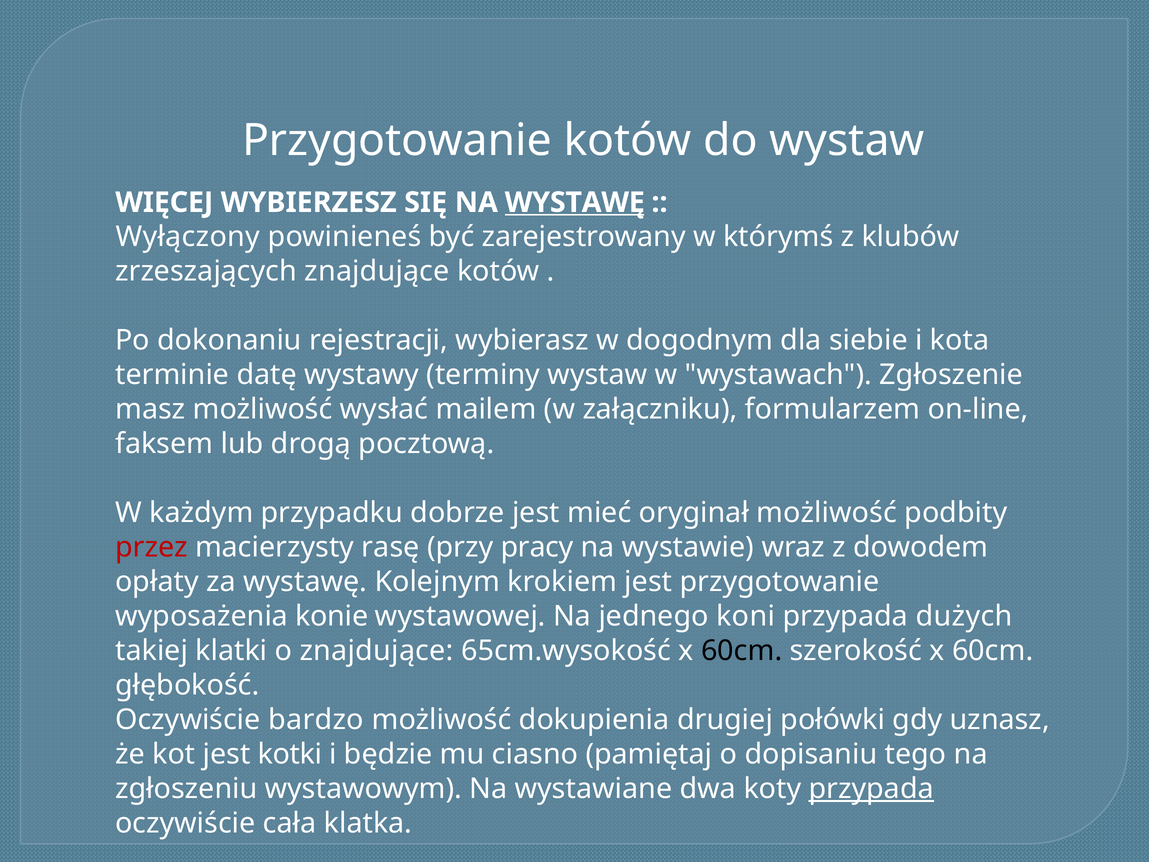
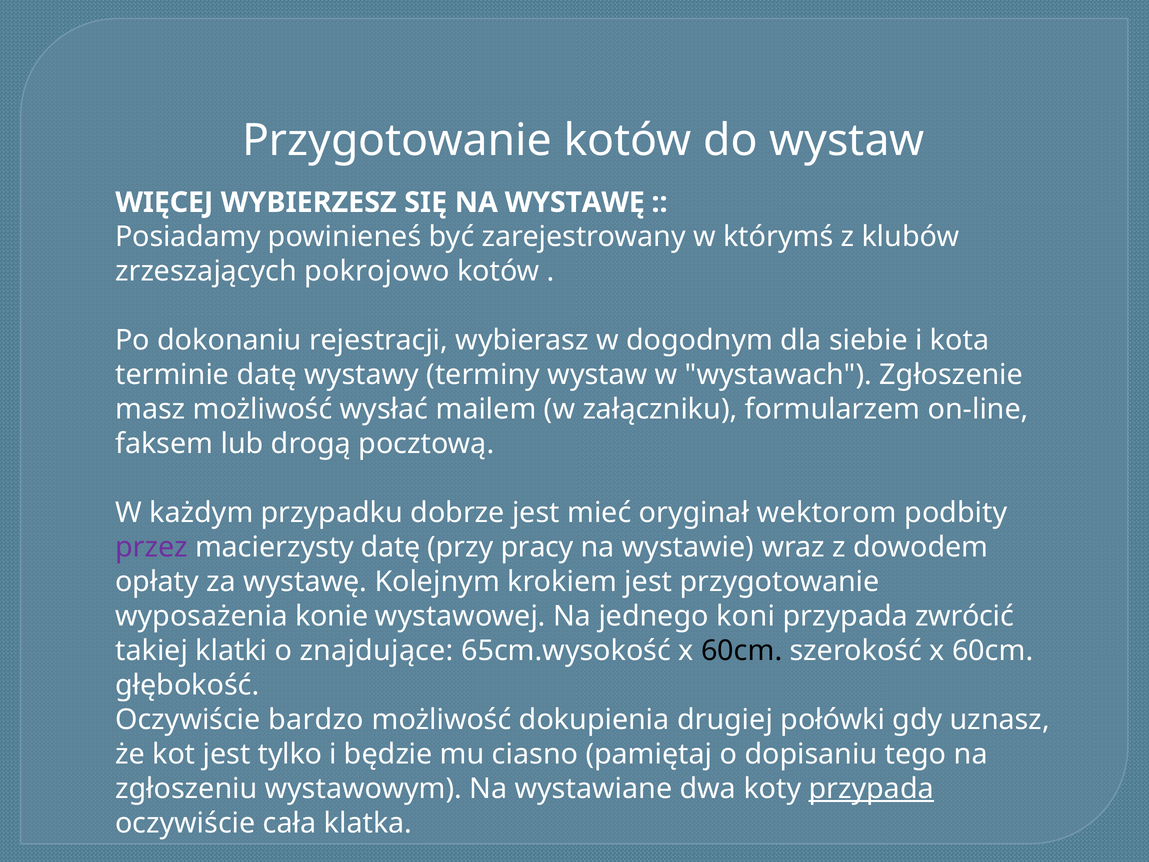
WYSTAWĘ at (575, 202) underline: present -> none
Wyłączony: Wyłączony -> Posiadamy
zrzeszających znajdujące: znajdujące -> pokrojowo
oryginał możliwość: możliwość -> wektorom
przez colour: red -> purple
macierzysty rasę: rasę -> datę
dużych: dużych -> zwrócić
kotki: kotki -> tylko
